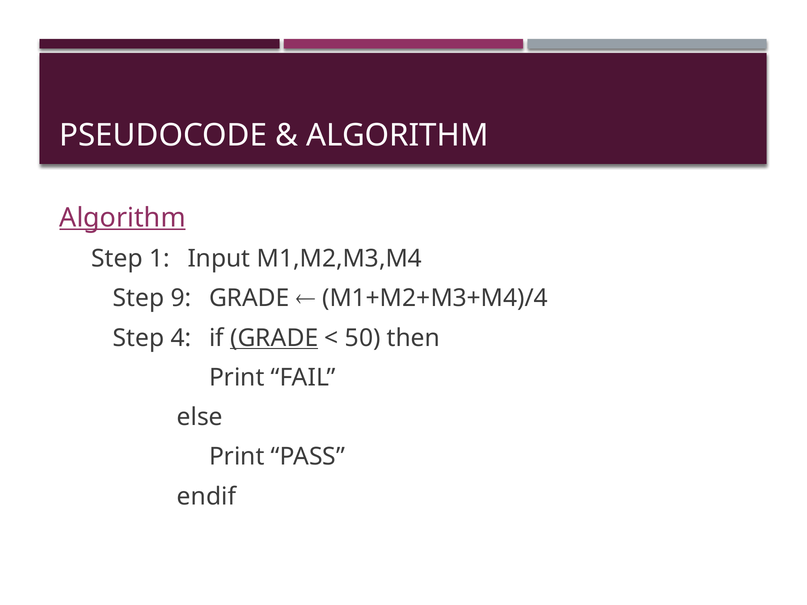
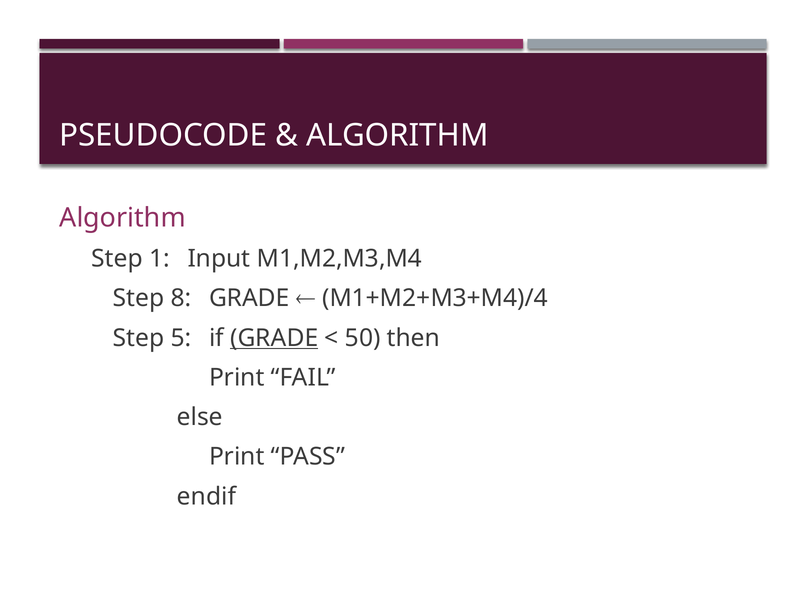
Algorithm at (123, 218) underline: present -> none
9: 9 -> 8
4: 4 -> 5
